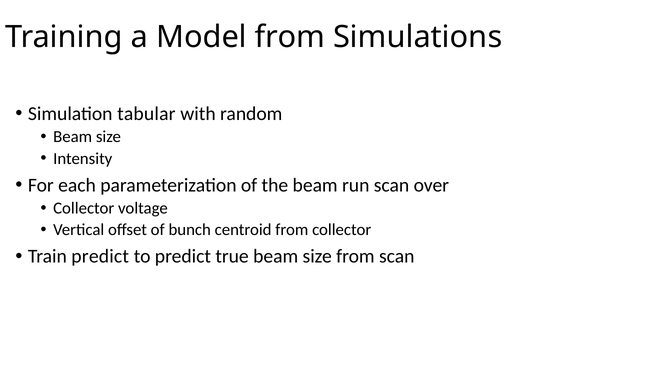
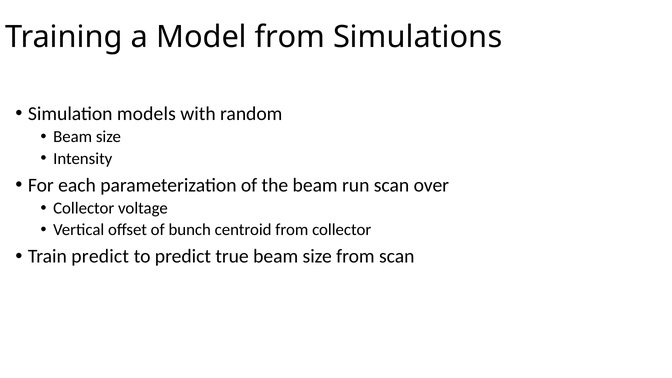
tabular: tabular -> models
